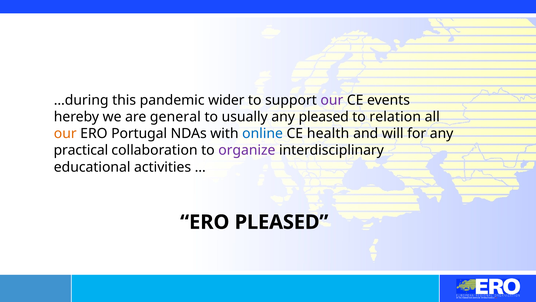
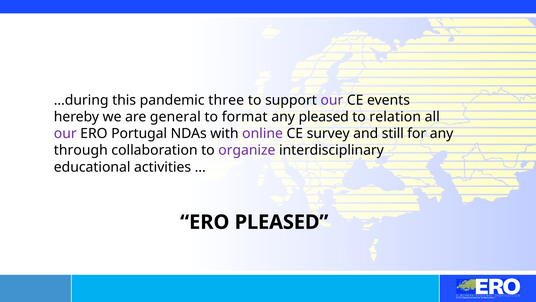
wider: wider -> three
usually: usually -> format
our at (65, 134) colour: orange -> purple
online colour: blue -> purple
health: health -> survey
will: will -> still
practical: practical -> through
